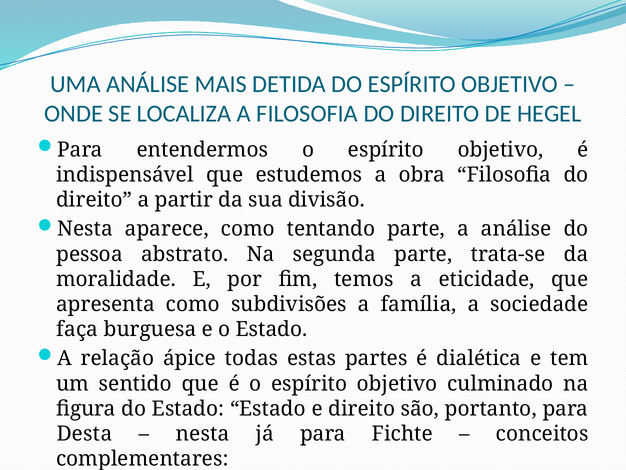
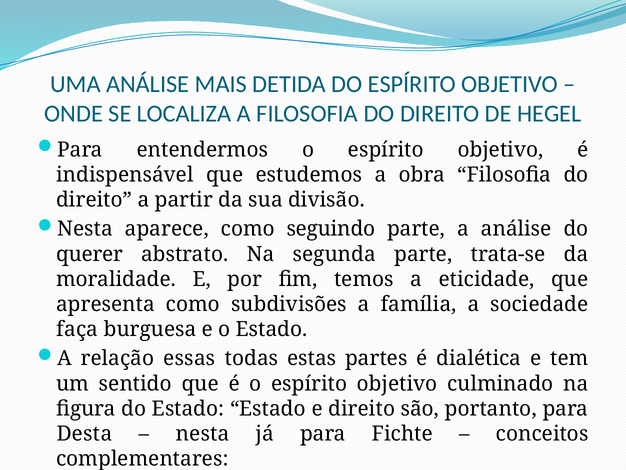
tentando: tentando -> seguindo
pessoa: pessoa -> querer
ápice: ápice -> essas
